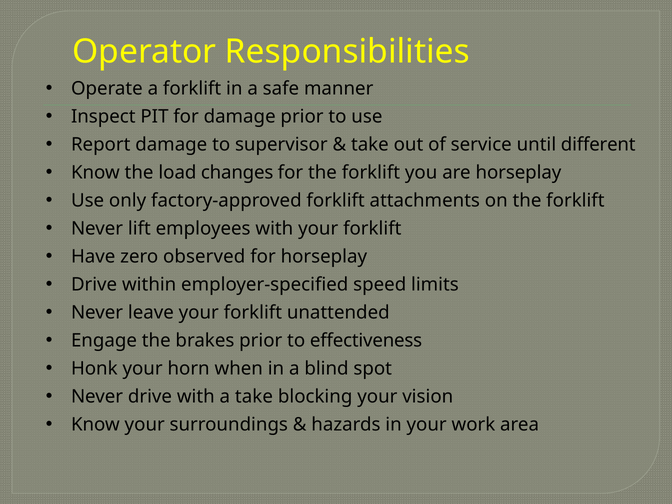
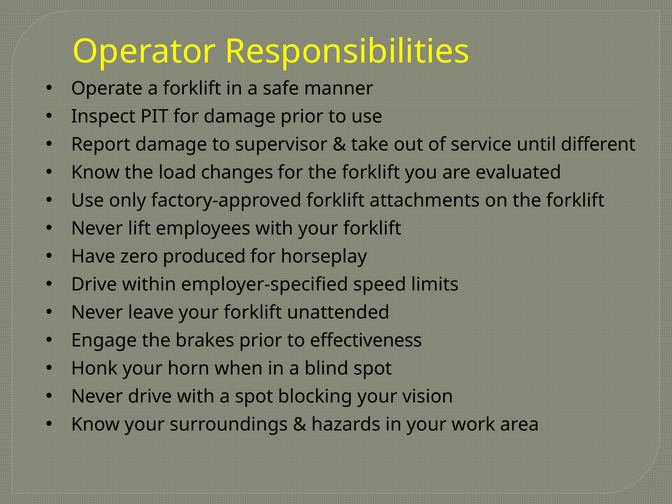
are horseplay: horseplay -> evaluated
observed: observed -> produced
a take: take -> spot
